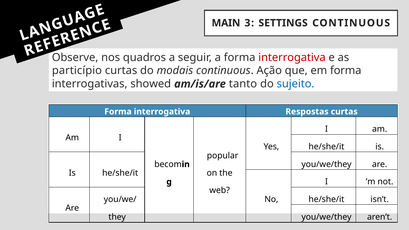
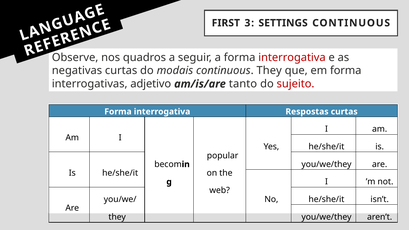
MAIN: MAIN -> FIRST
particípio: particípio -> negativas
continuous Ação: Ação -> They
showed: showed -> adjetivo
sujeito colour: blue -> red
